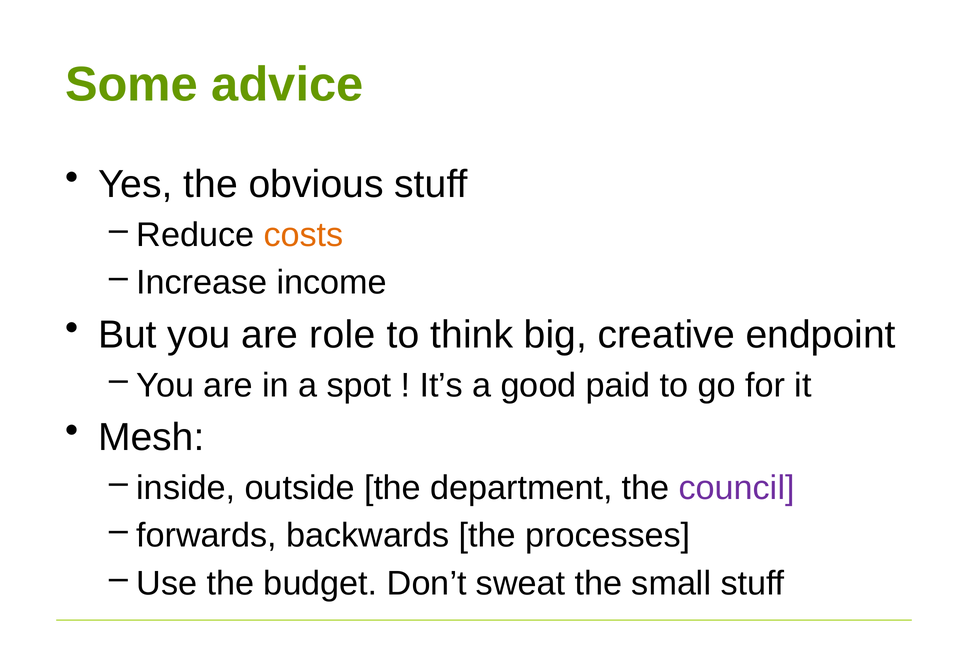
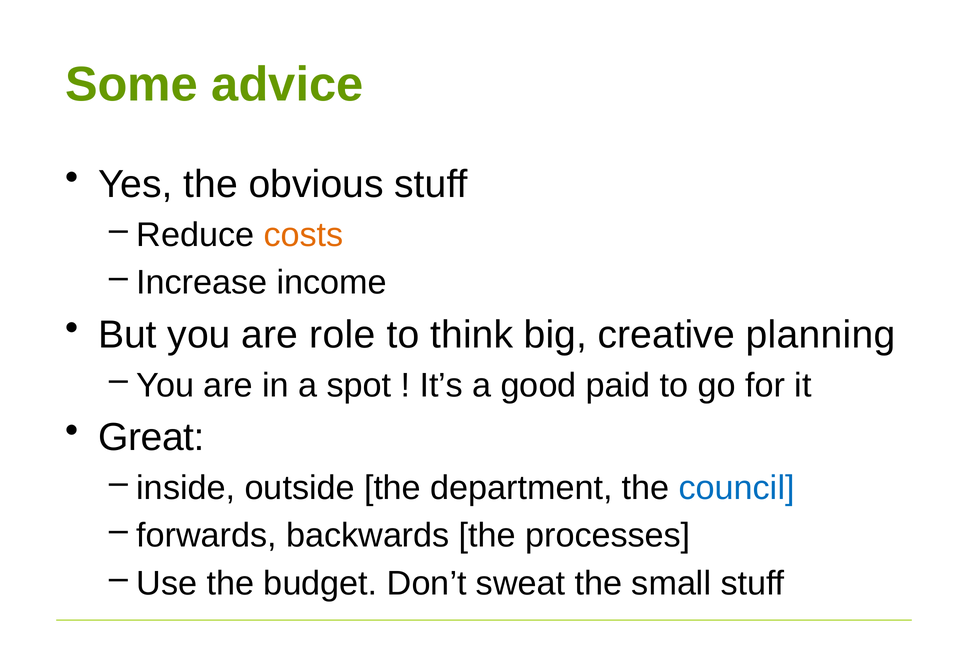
endpoint: endpoint -> planning
Mesh: Mesh -> Great
council colour: purple -> blue
